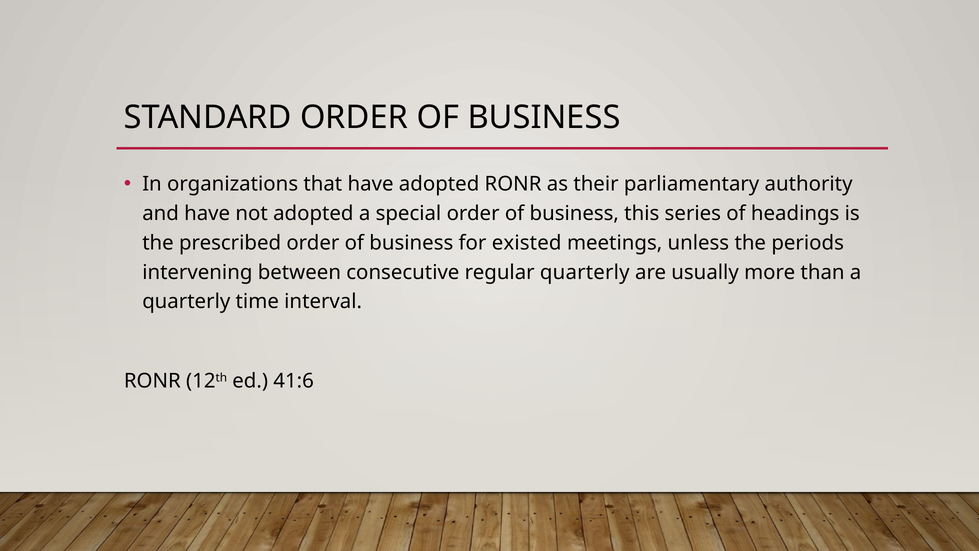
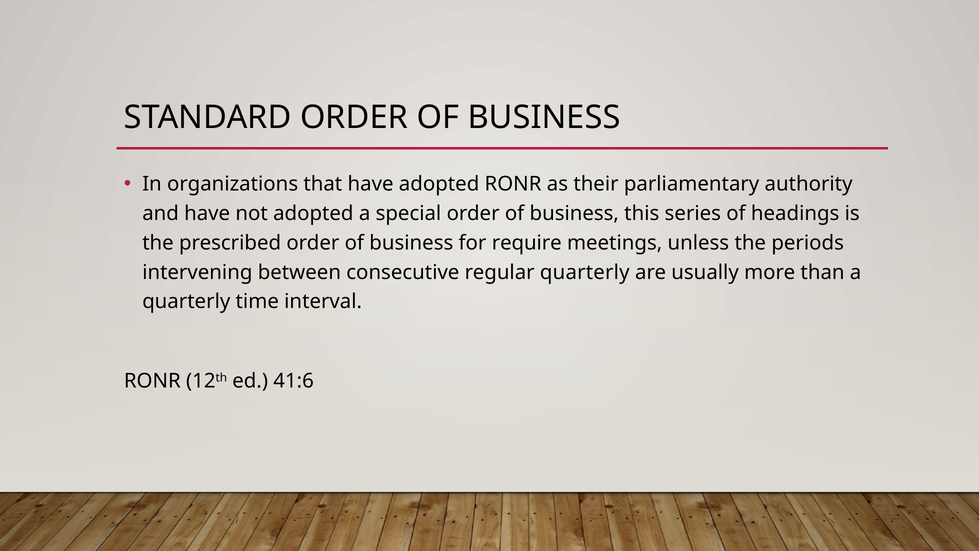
existed: existed -> require
